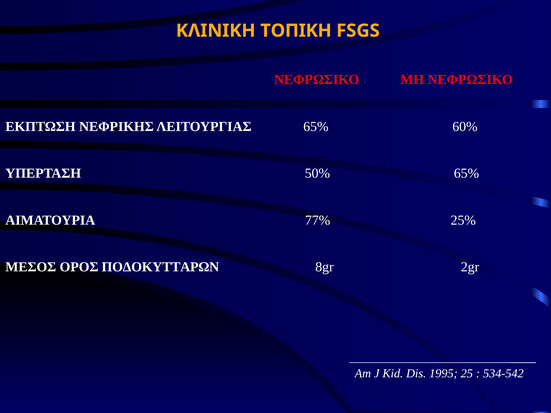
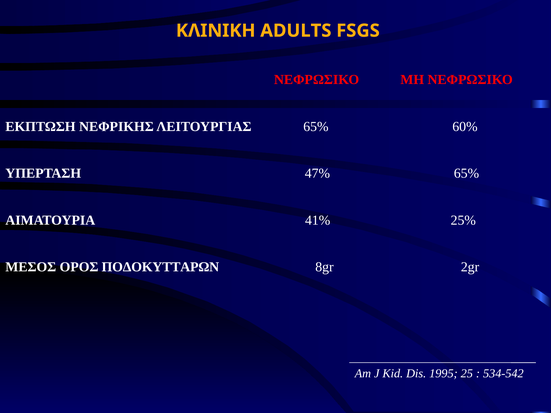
ΤΟΠΙΚΗ: ΤΟΠΙΚΗ -> ADULTS
50%: 50% -> 47%
77%: 77% -> 41%
